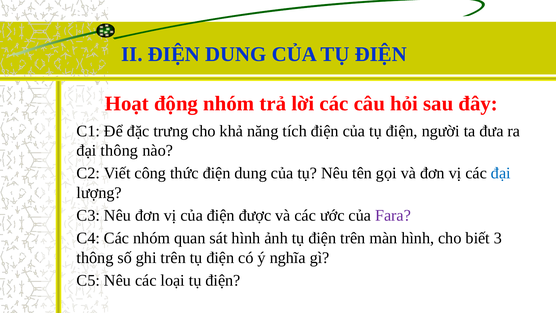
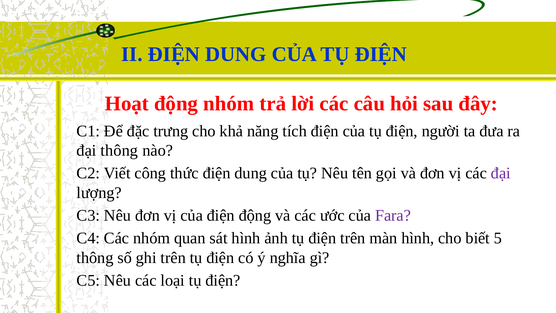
đại at (501, 173) colour: blue -> purple
điện được: được -> động
3: 3 -> 5
